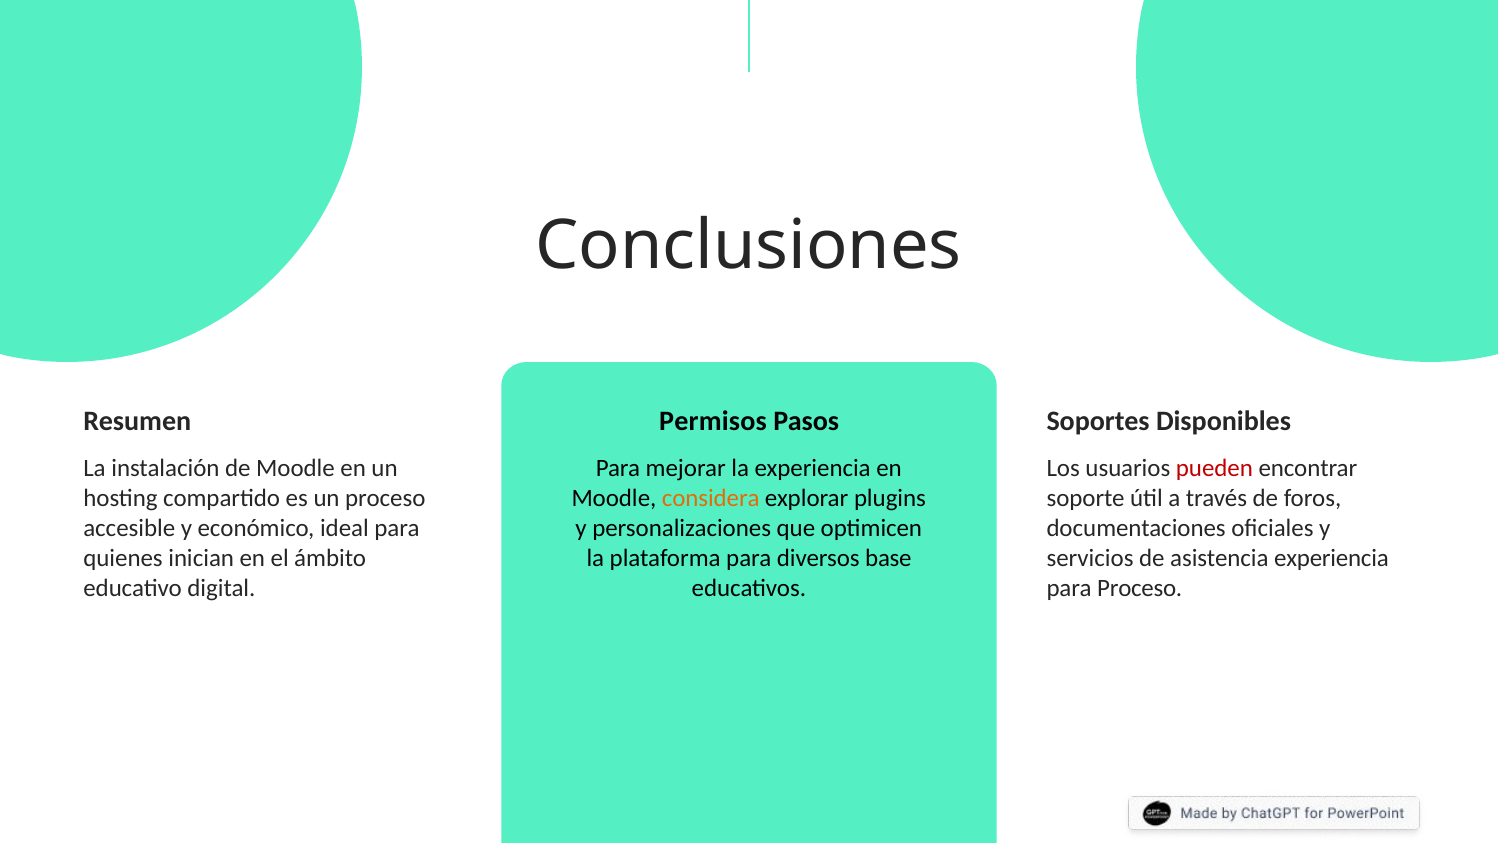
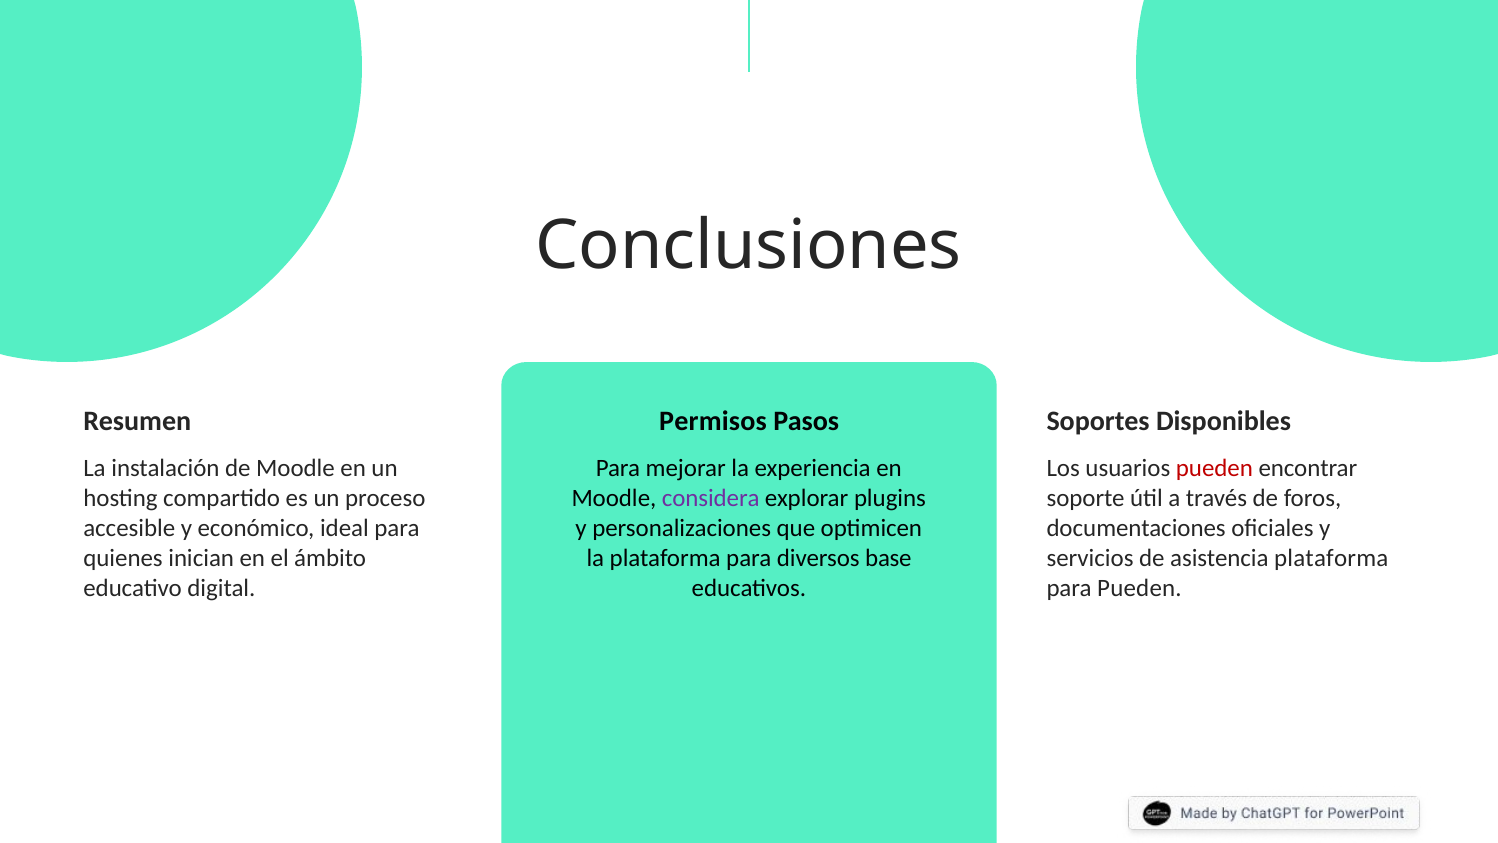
considera colour: orange -> purple
asistencia experiencia: experiencia -> plataforma
para Proceso: Proceso -> Pueden
